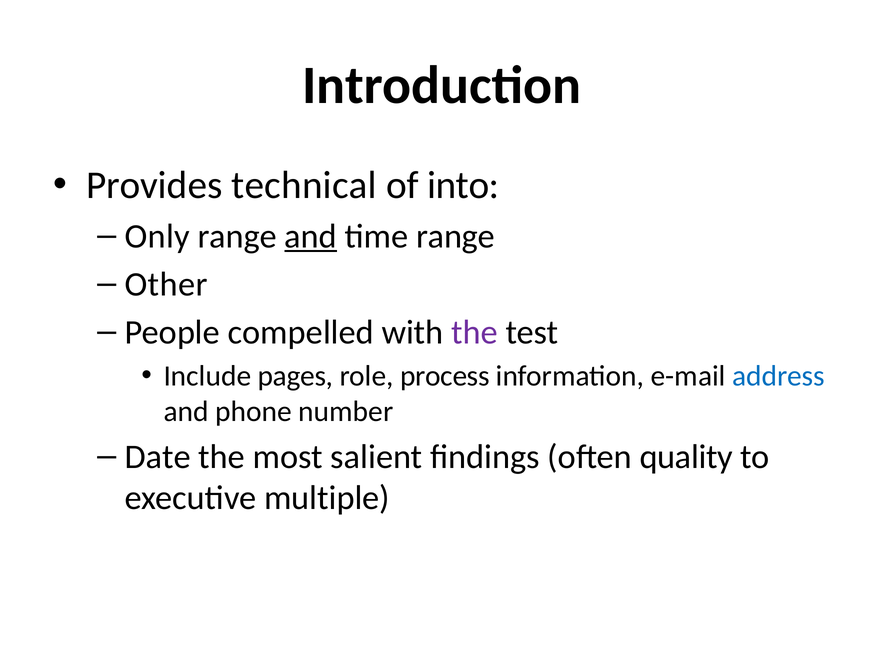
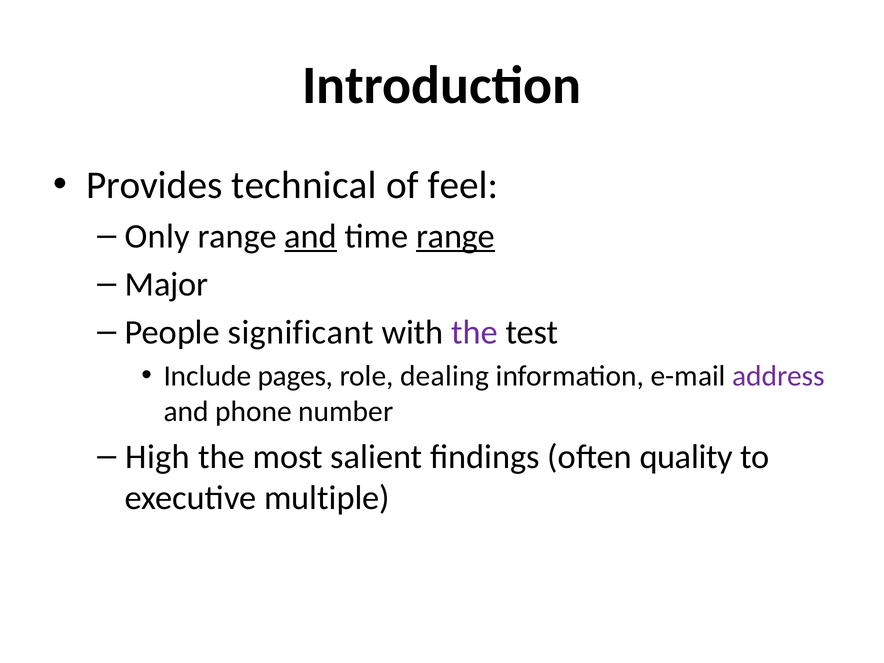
into: into -> feel
range at (456, 236) underline: none -> present
Other: Other -> Major
compelled: compelled -> significant
process: process -> dealing
address colour: blue -> purple
Date: Date -> High
